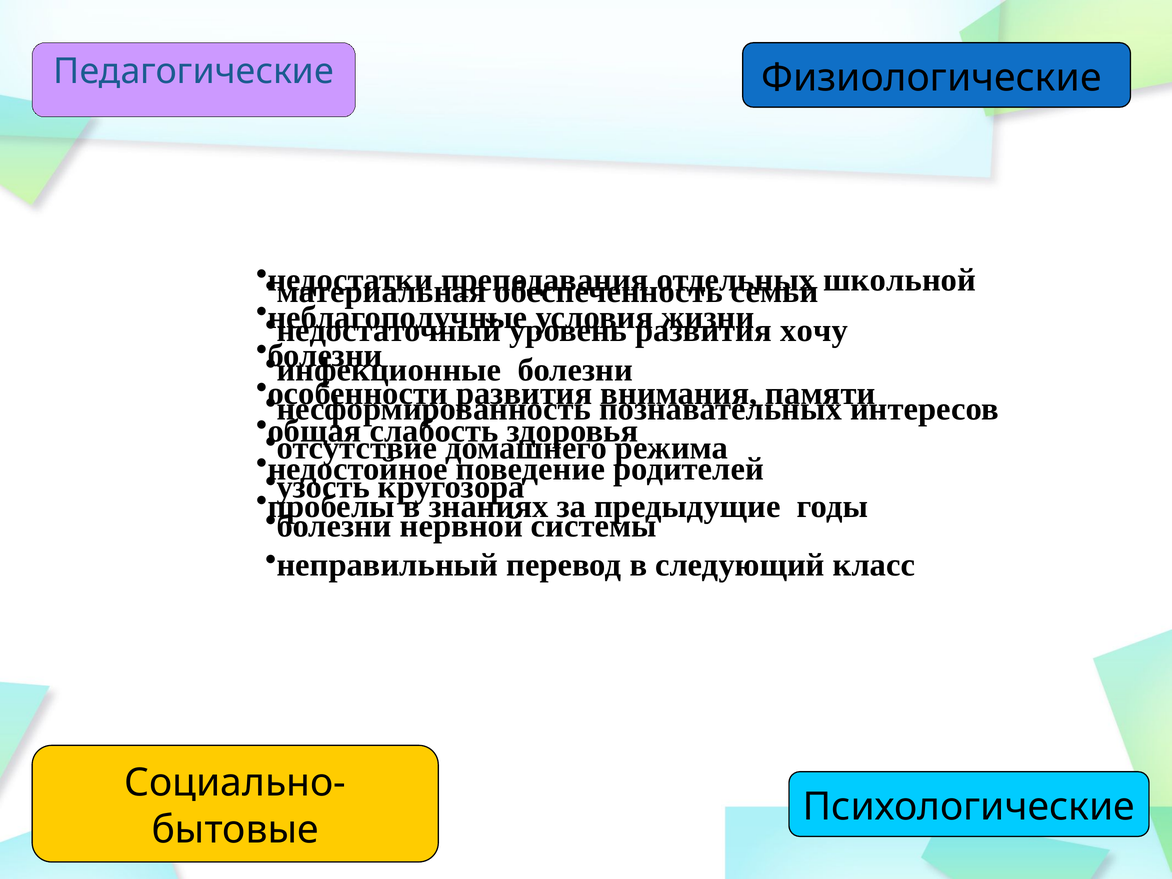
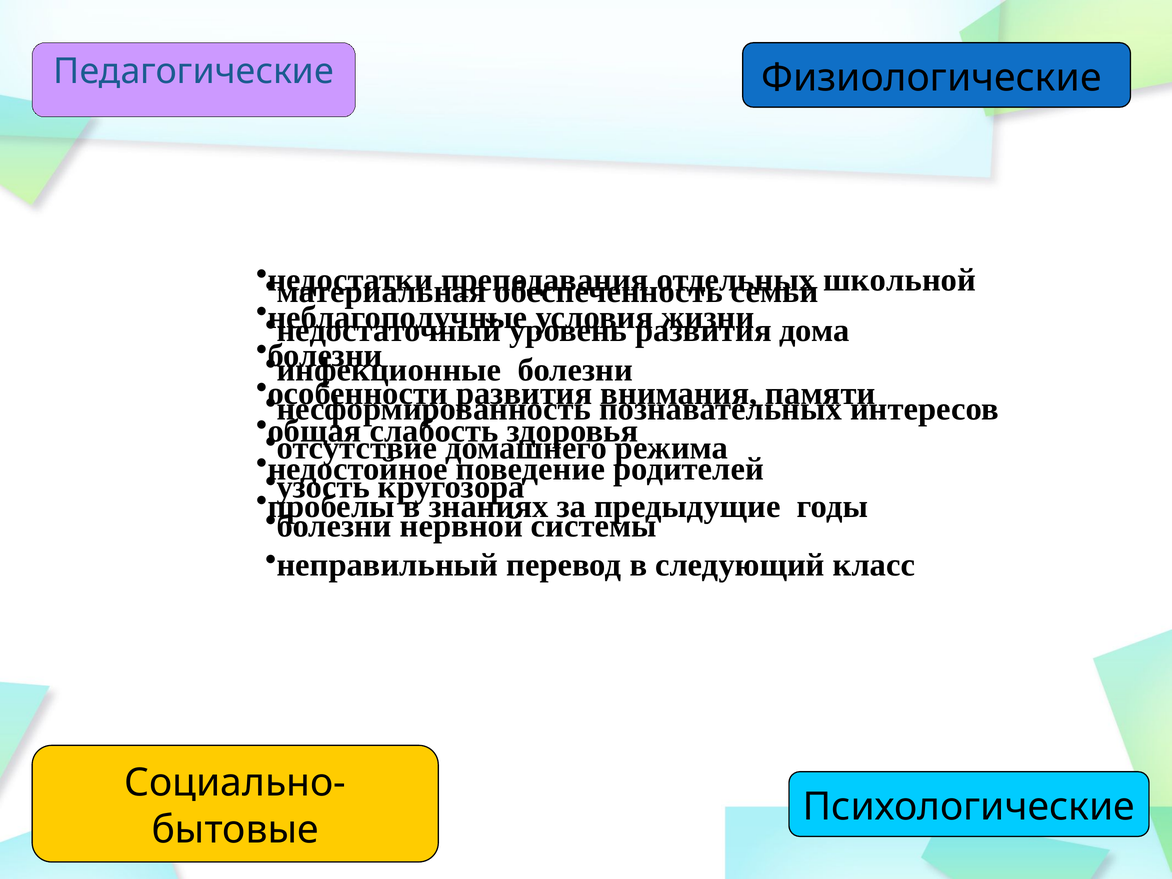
хочу: хочу -> дома
